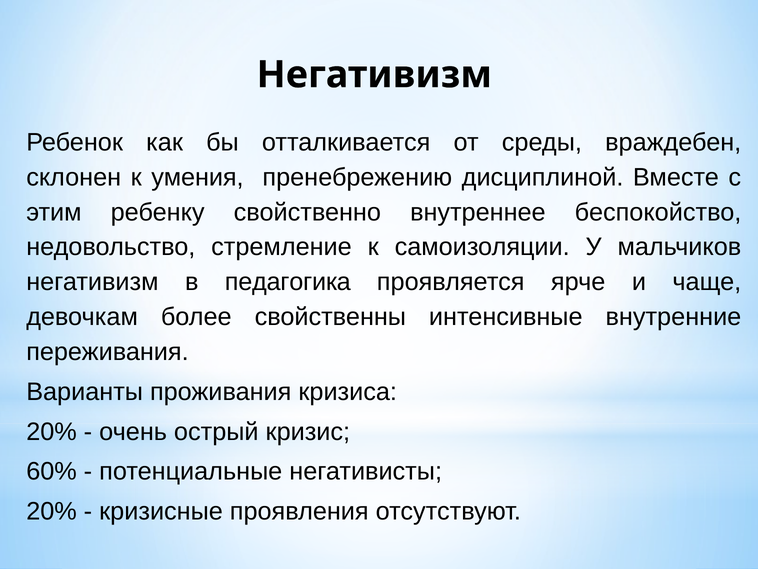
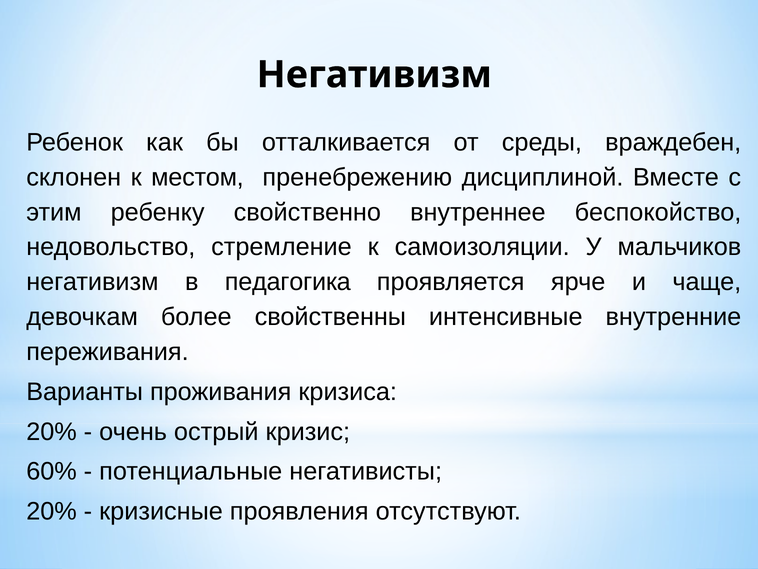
умения: умения -> местом
